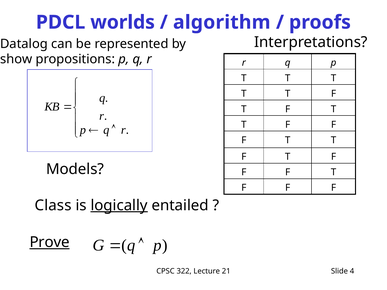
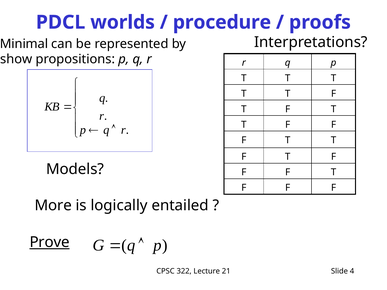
algorithm: algorithm -> procedure
Datalog: Datalog -> Minimal
Class: Class -> More
logically underline: present -> none
